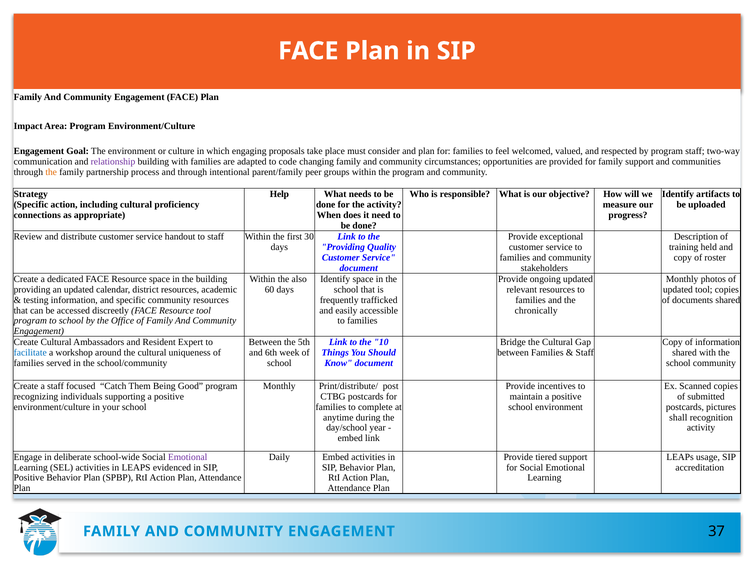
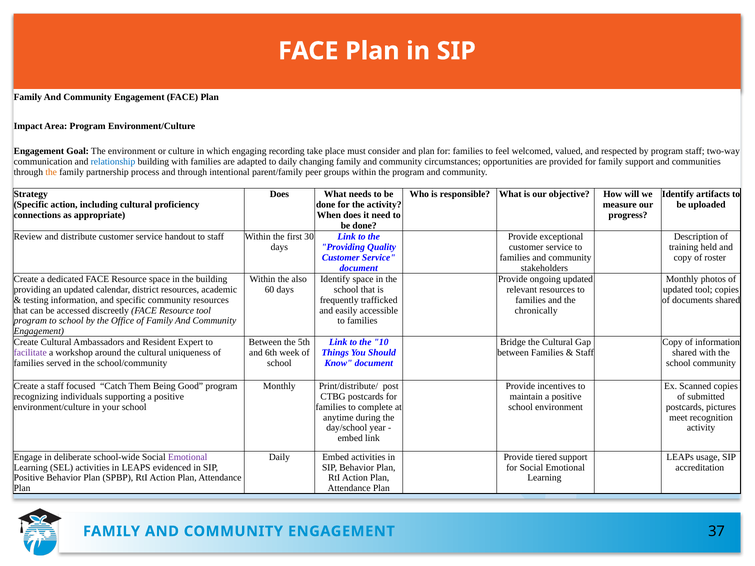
proposals: proposals -> recording
relationship colour: purple -> blue
to code: code -> daily
Help at (279, 194): Help -> Does
facilitate colour: blue -> purple
shall: shall -> meet
